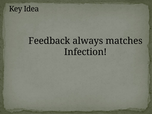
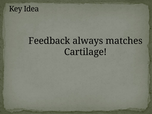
Infection: Infection -> Cartilage
